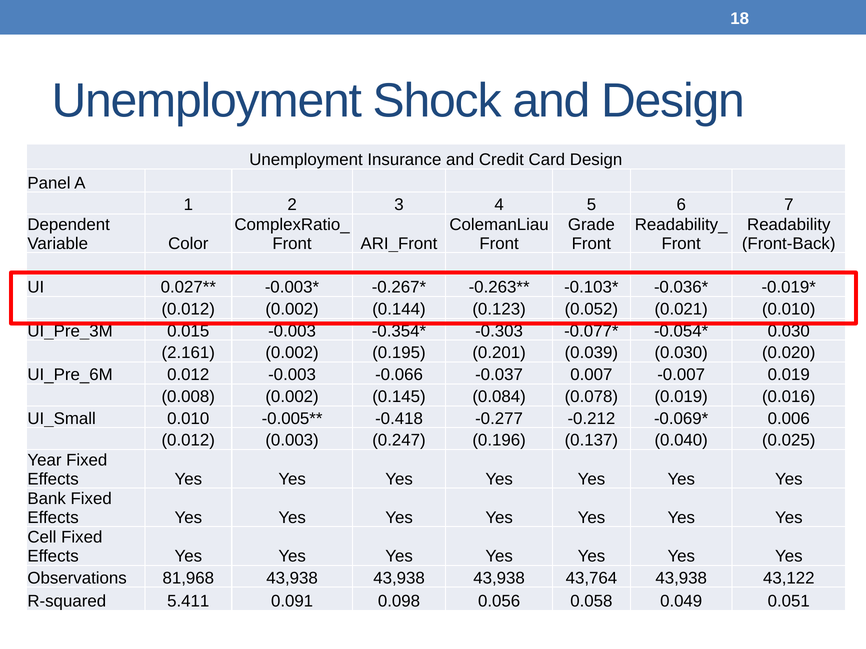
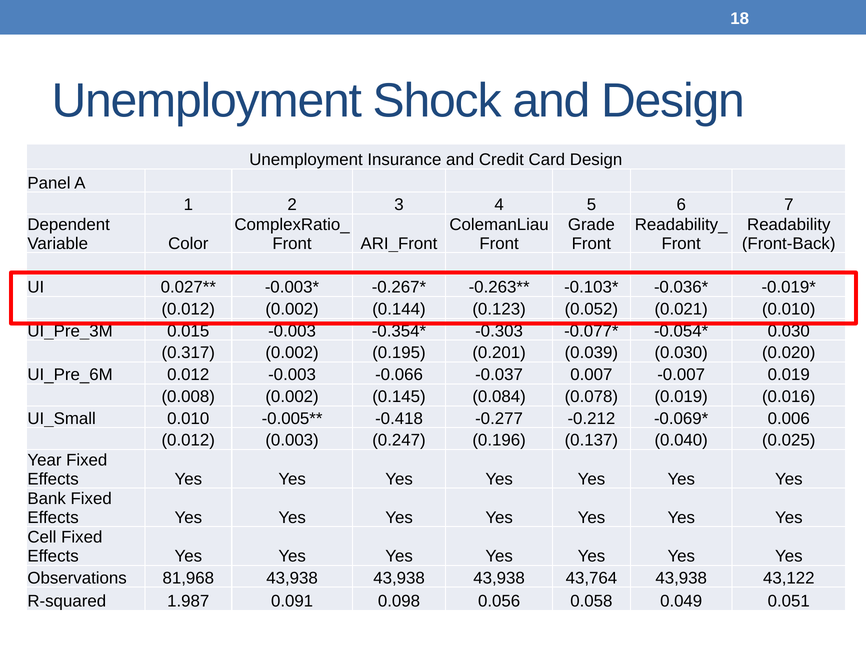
2.161: 2.161 -> 0.317
5.411: 5.411 -> 1.987
